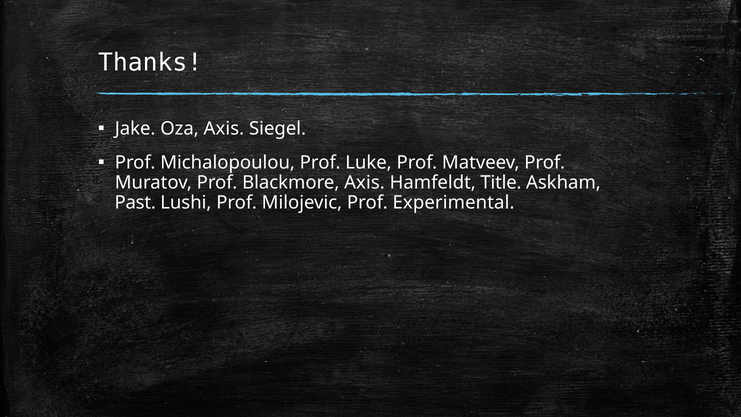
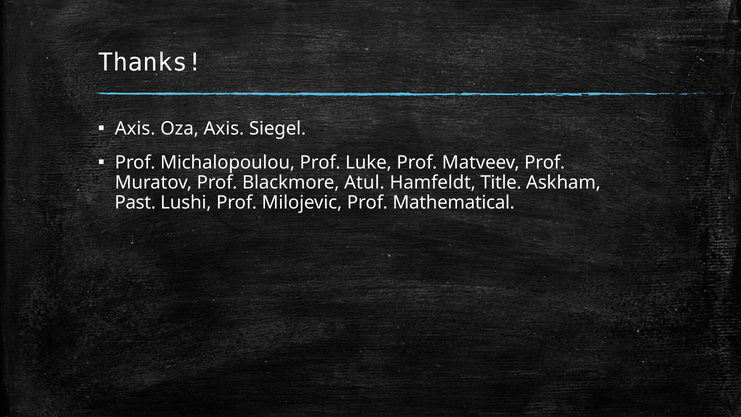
Jake at (135, 129): Jake -> Axis
Blackmore Axis: Axis -> Atul
Experimental: Experimental -> Mathematical
